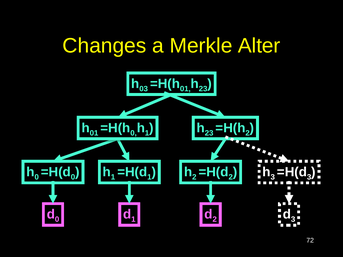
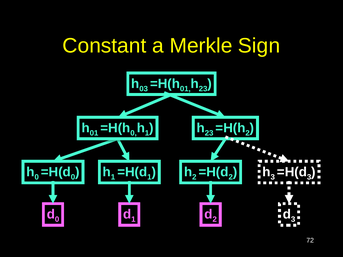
Changes: Changes -> Constant
Alter: Alter -> Sign
